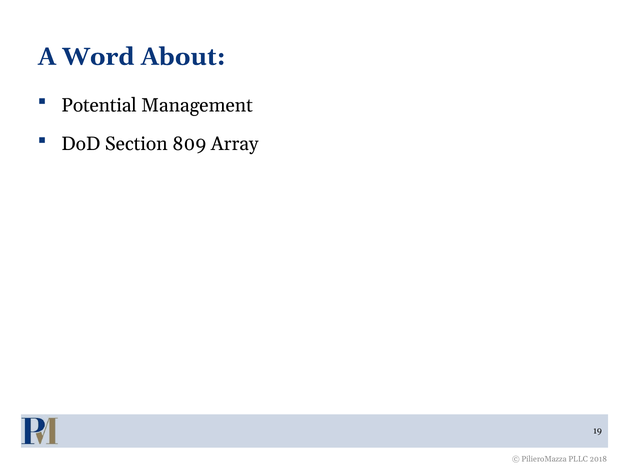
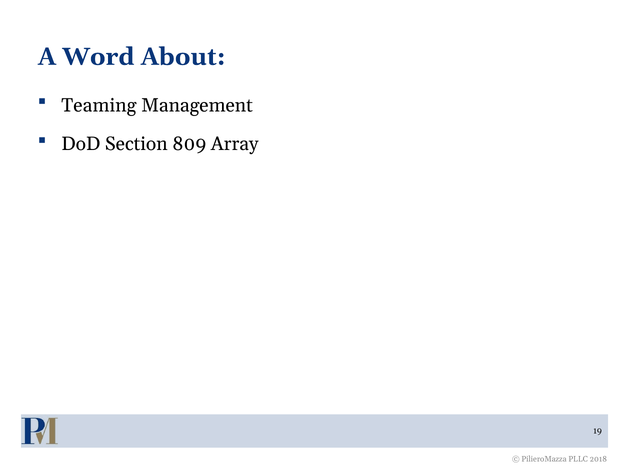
Potential: Potential -> Teaming
